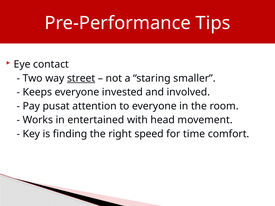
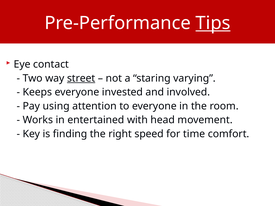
Tips underline: none -> present
smaller: smaller -> varying
pusat: pusat -> using
